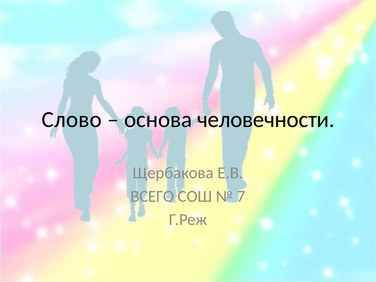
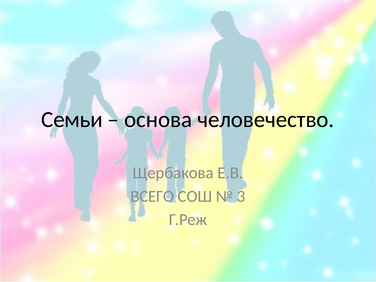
Слово: Слово -> Семьи
человечности: человечности -> человечество
7: 7 -> 3
